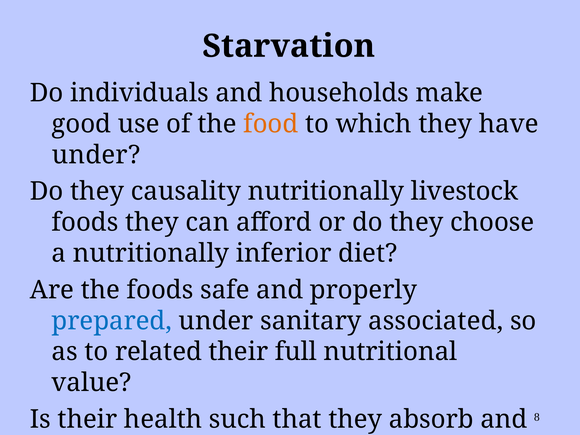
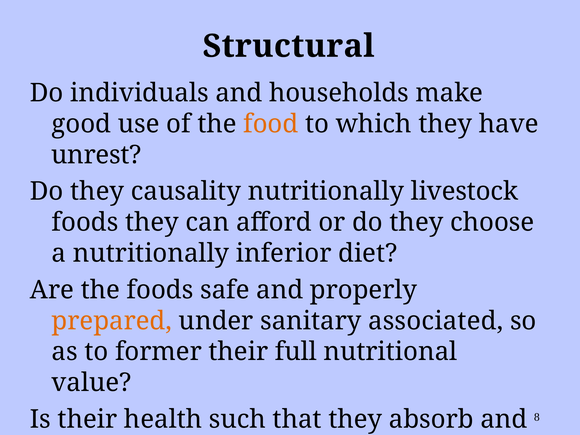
Starvation: Starvation -> Structural
under at (96, 155): under -> unrest
prepared colour: blue -> orange
related: related -> former
